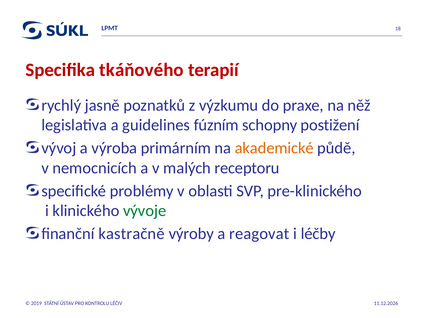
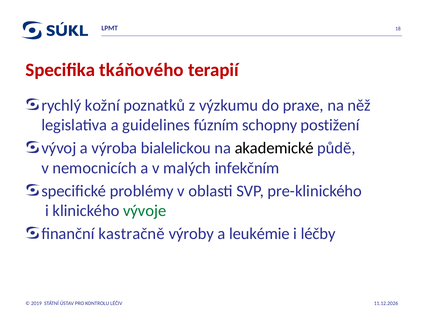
jasně: jasně -> kožní
primárním: primárním -> bialelickou
akademické colour: orange -> black
receptoru: receptoru -> infekčním
reagovat: reagovat -> leukémie
